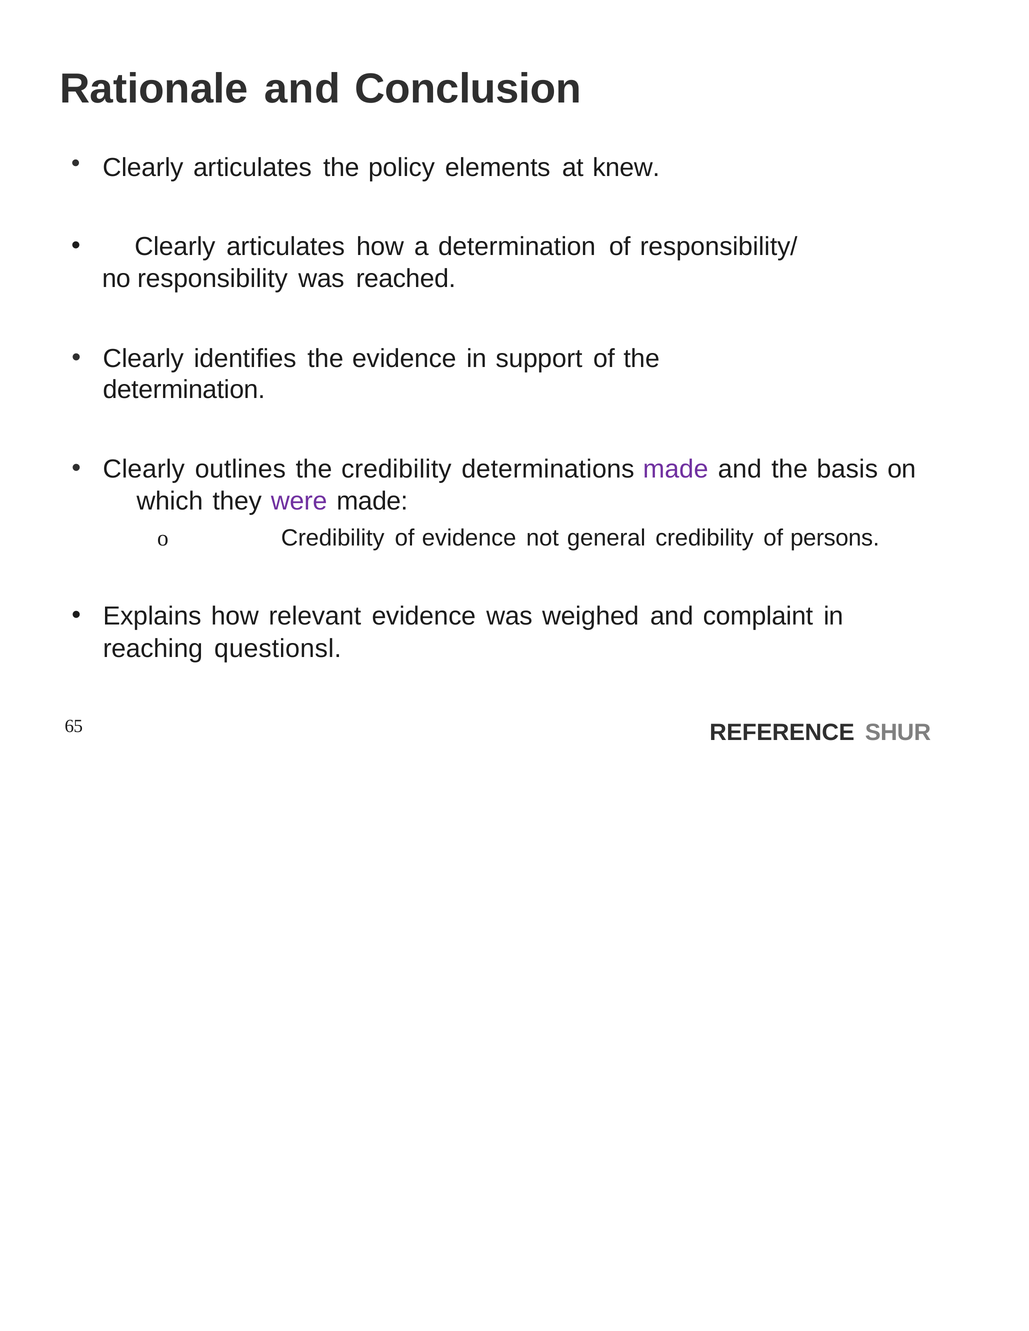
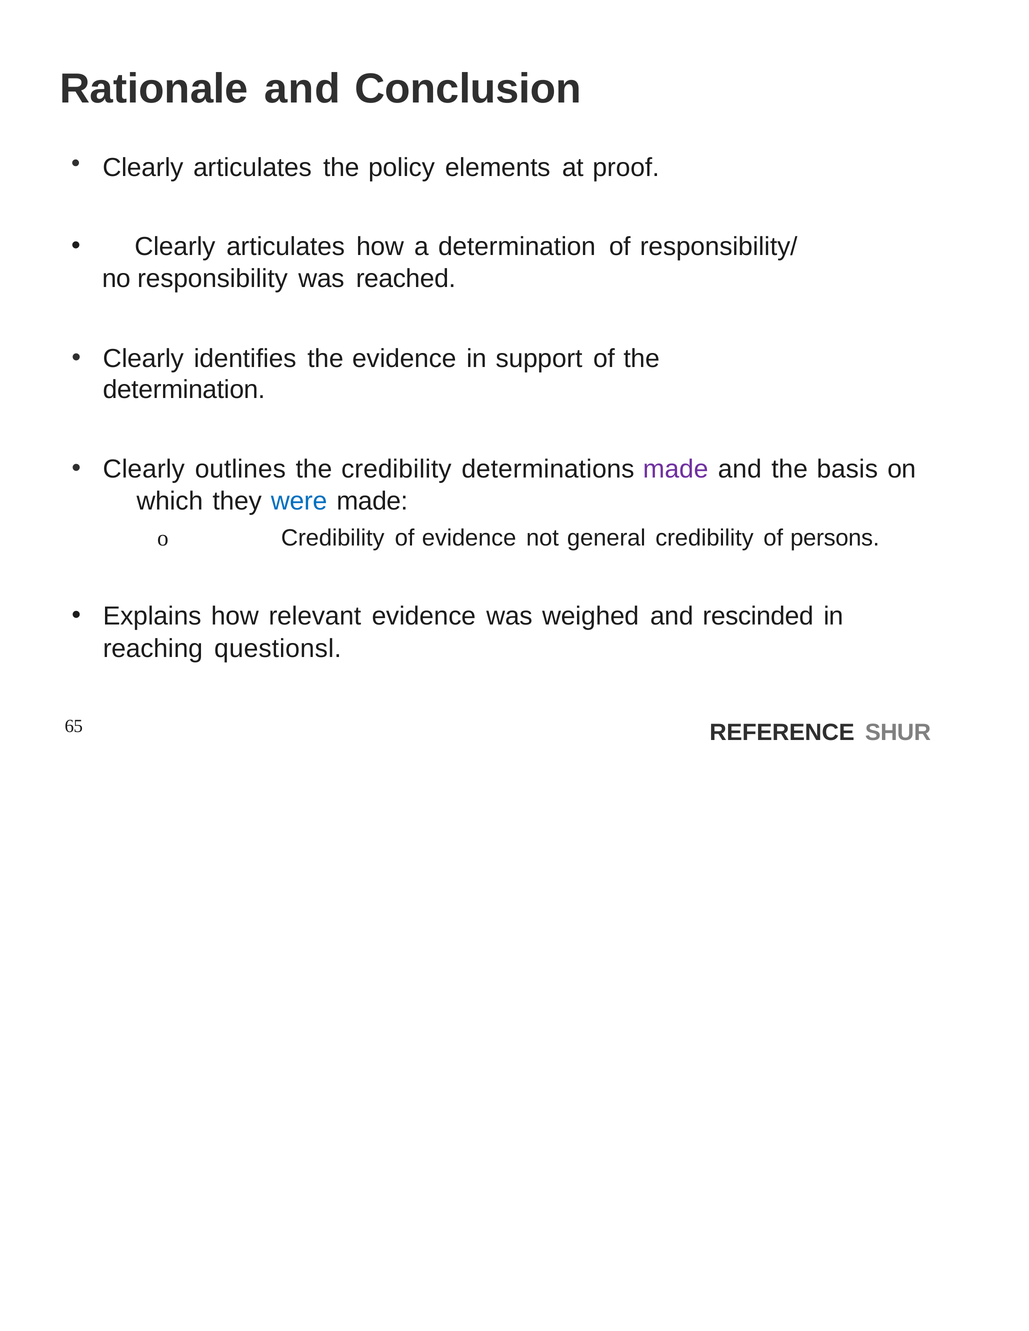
knew: knew -> proof
were colour: purple -> blue
complaint: complaint -> rescinded
